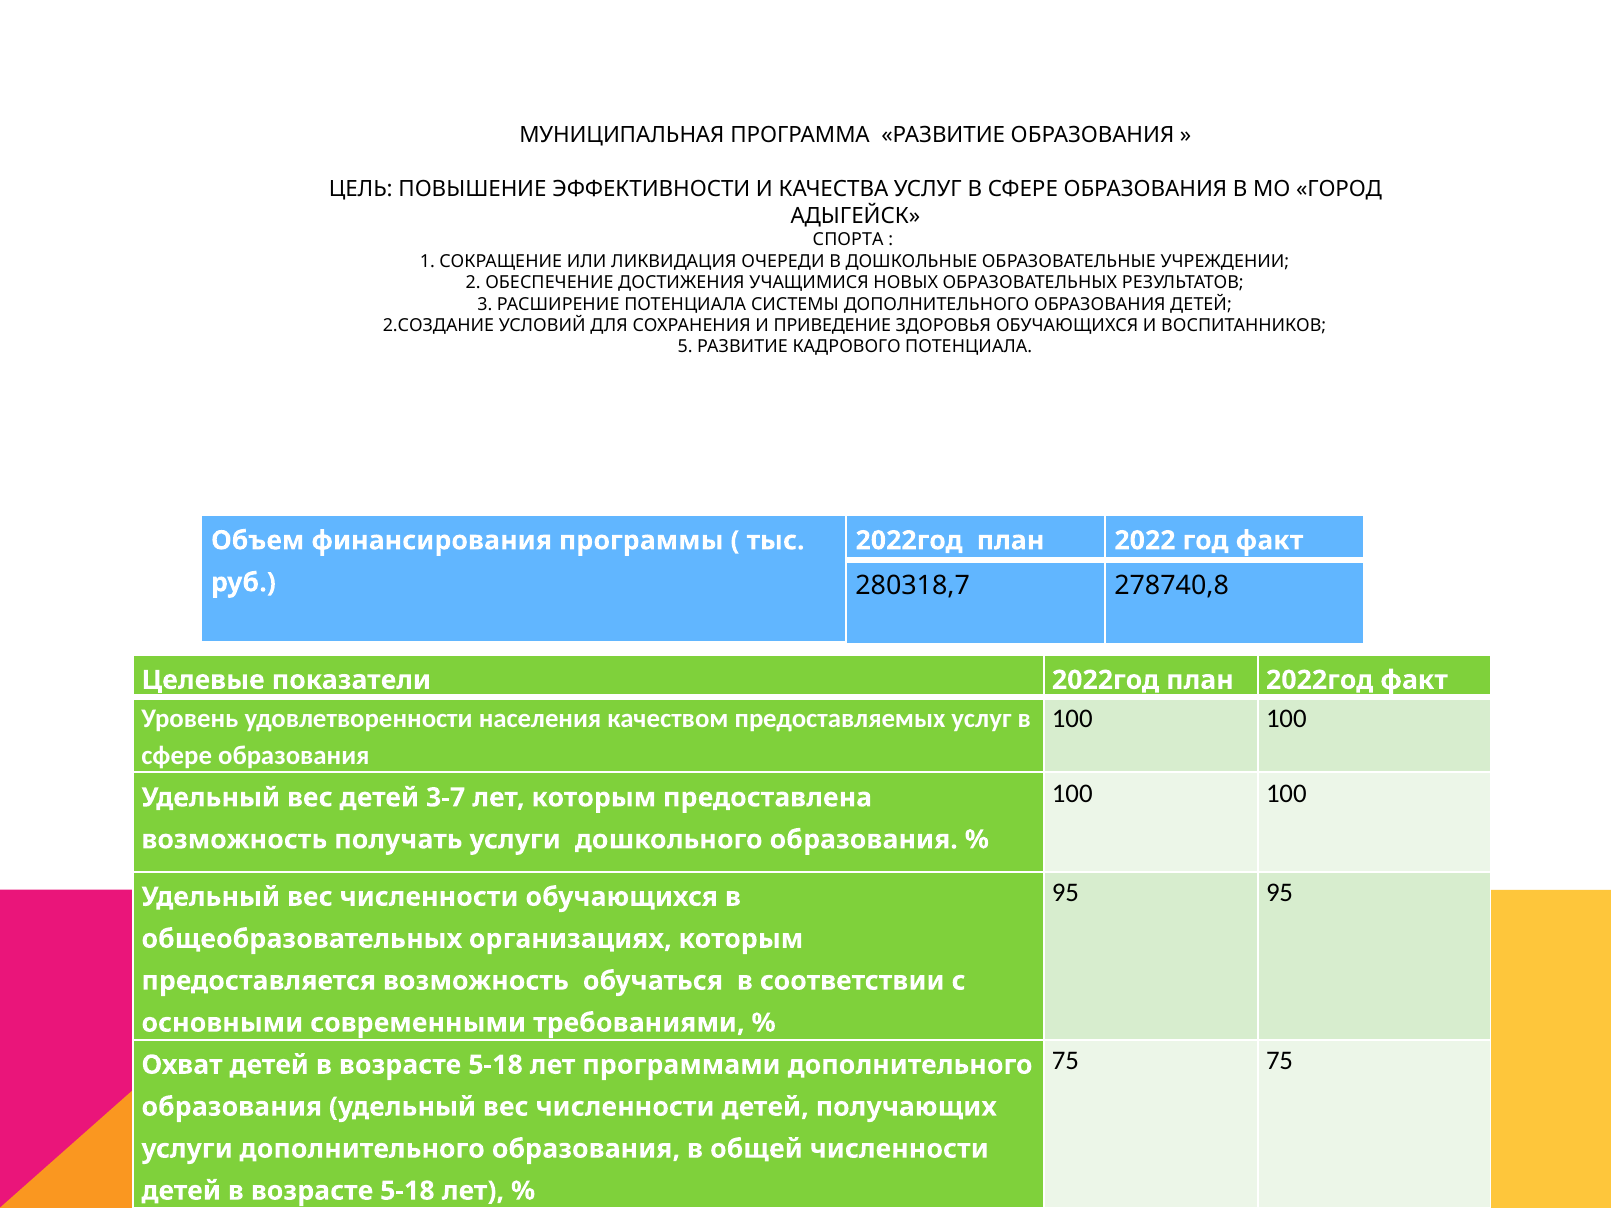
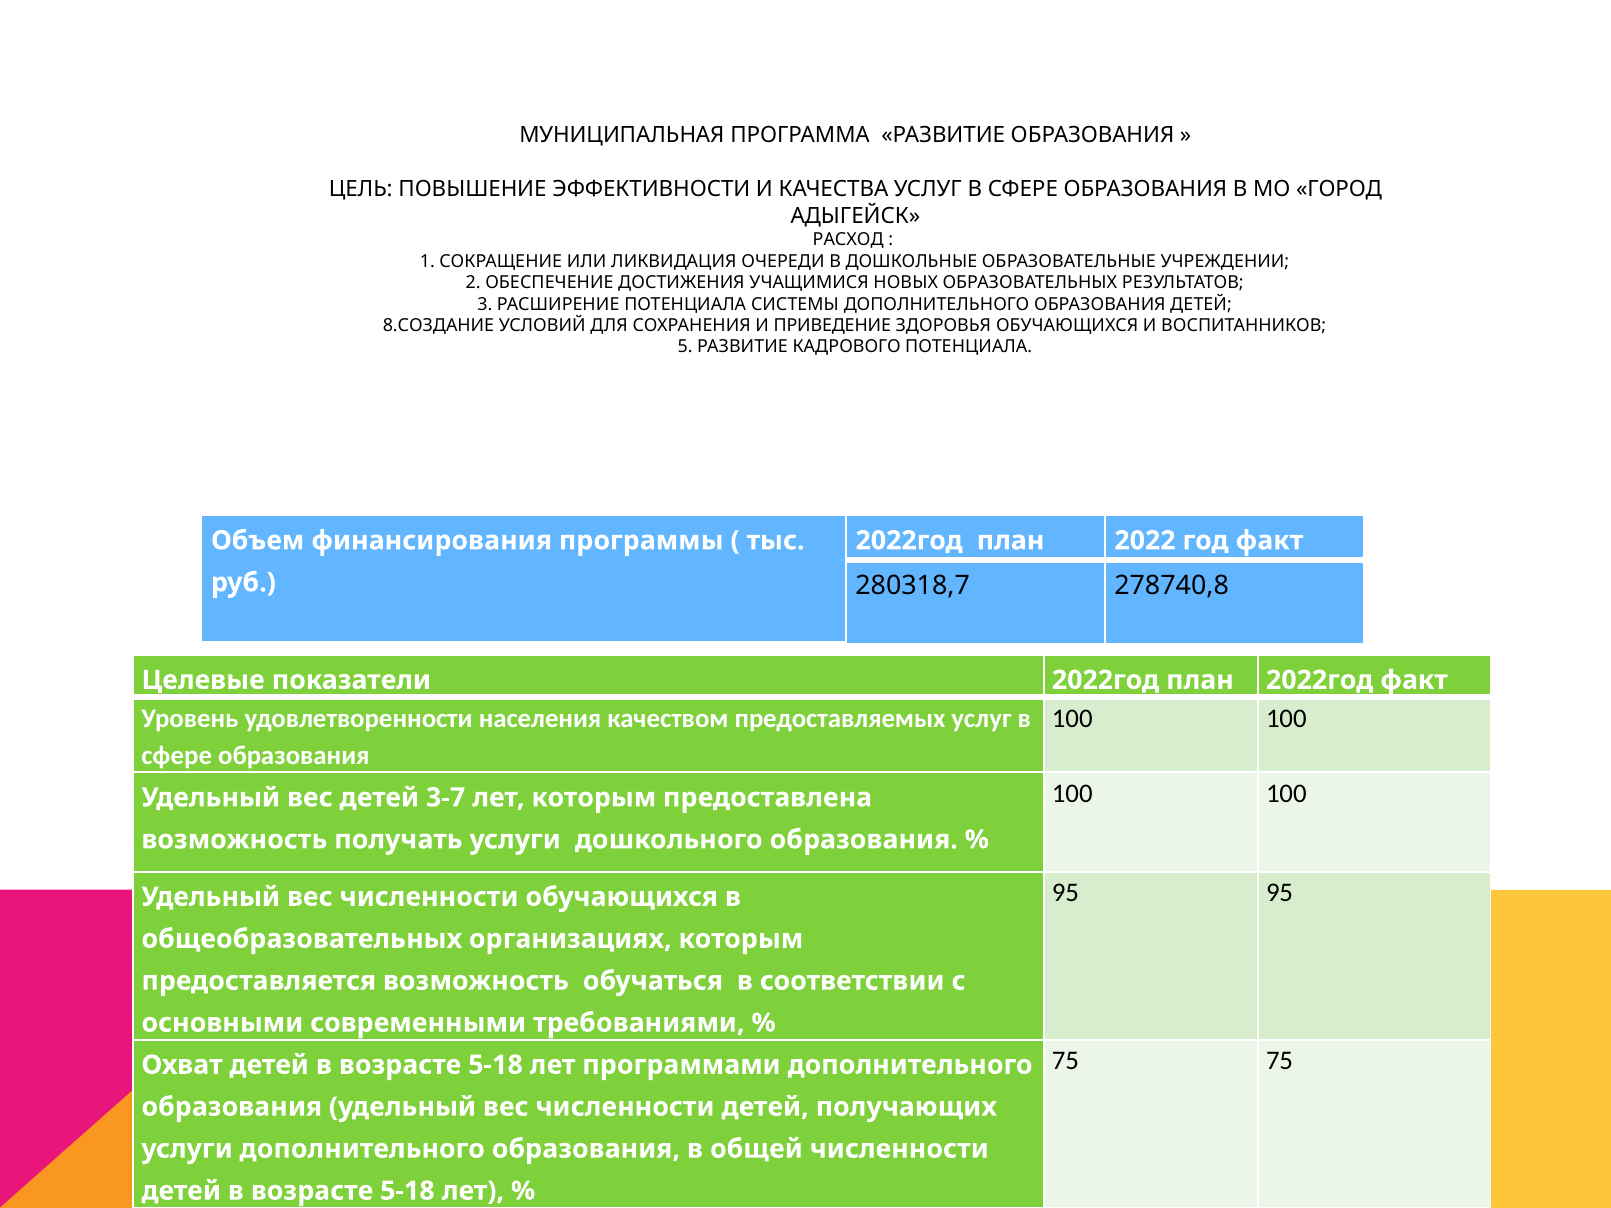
СПОРТА: СПОРТА -> РАСХОД
2.СОЗДАНИЕ: 2.СОЗДАНИЕ -> 8.СОЗДАНИЕ
